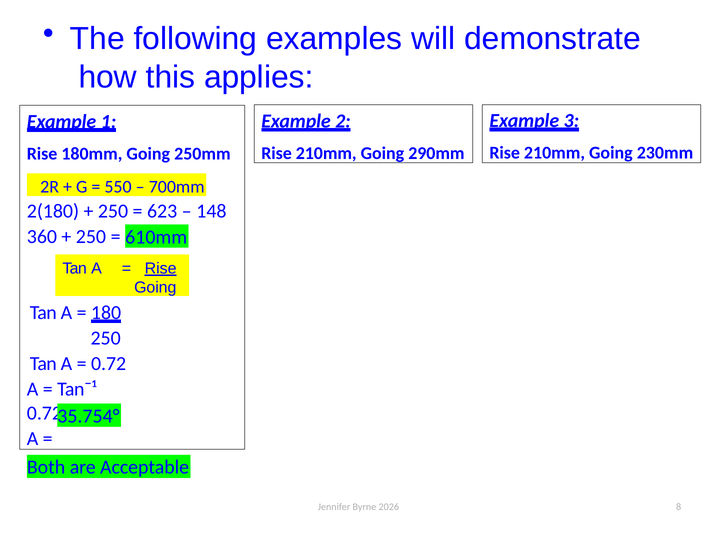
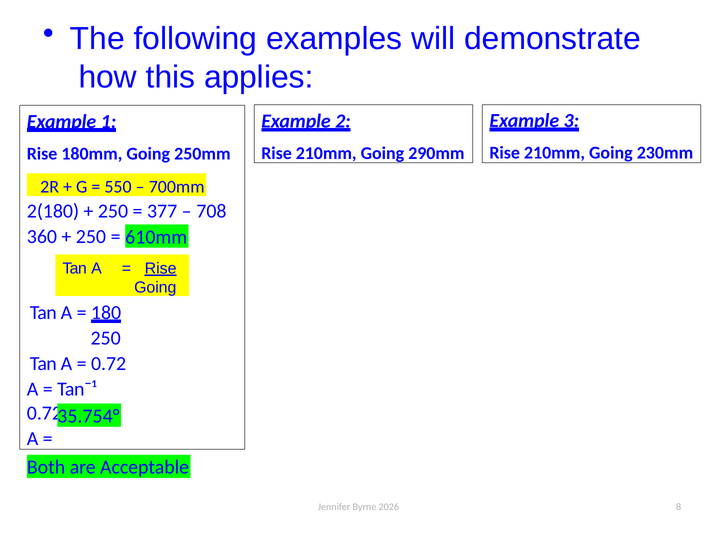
623: 623 -> 377
148: 148 -> 708
